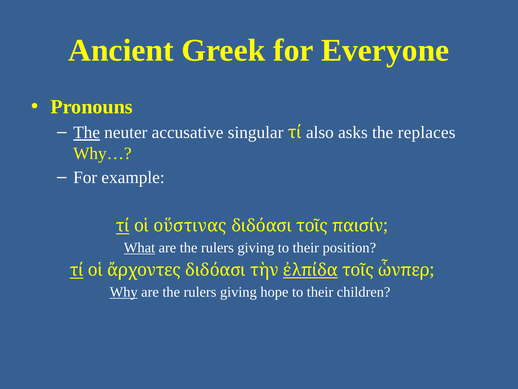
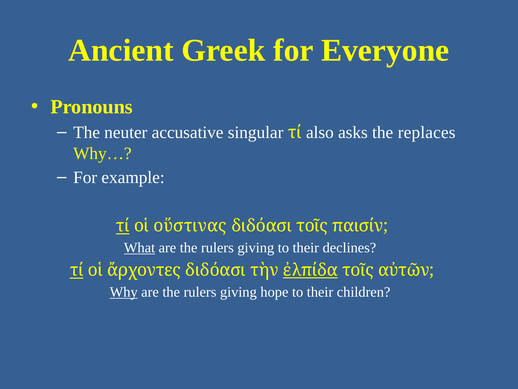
The at (87, 132) underline: present -> none
position: position -> declines
ὧνπερ: ὧνπερ -> αὐτῶν
